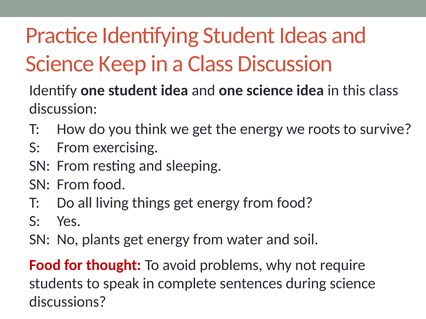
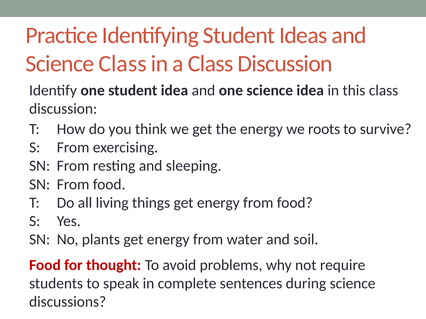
Science Keep: Keep -> Class
